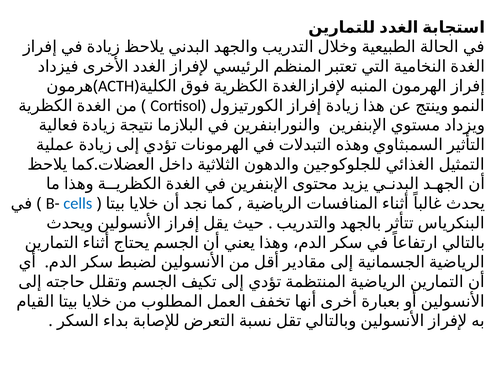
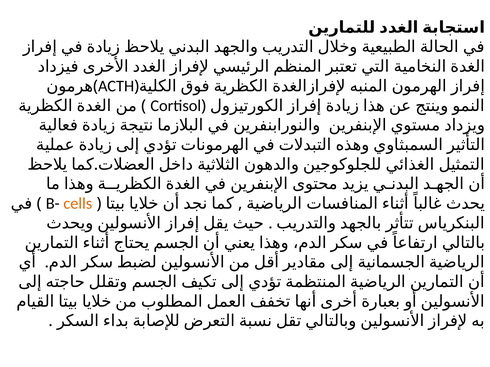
cells colour: blue -> orange
